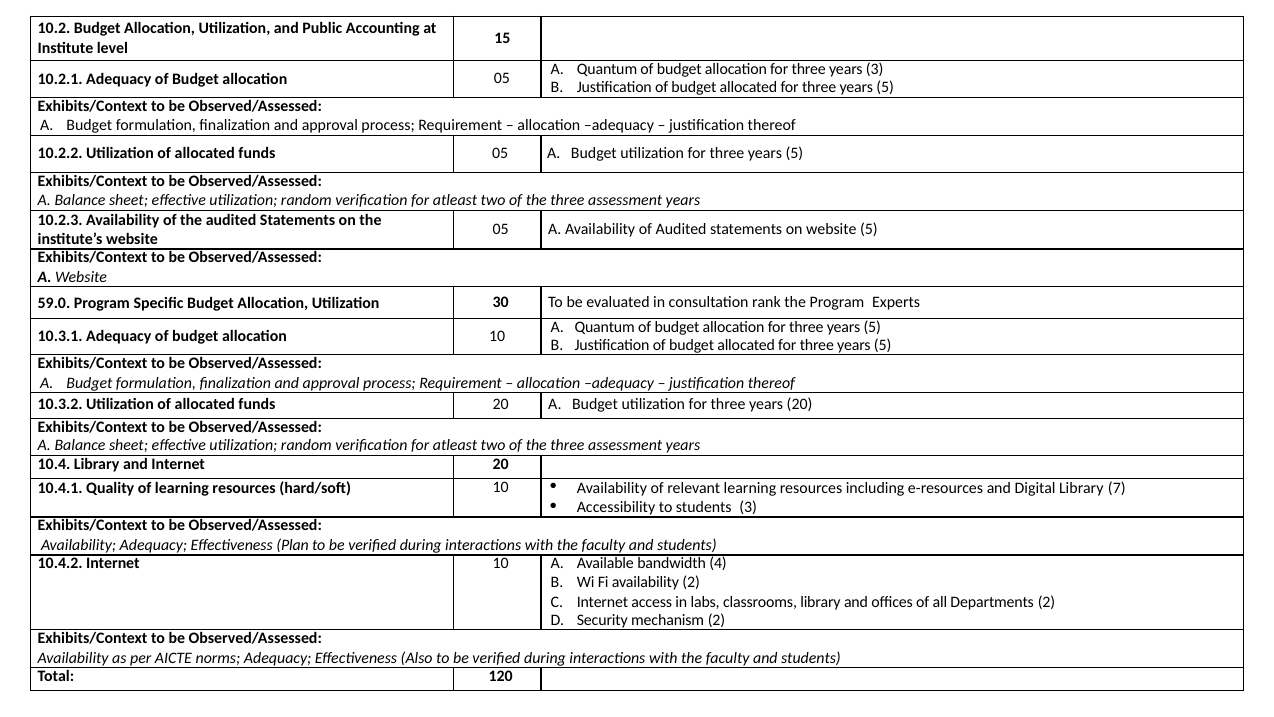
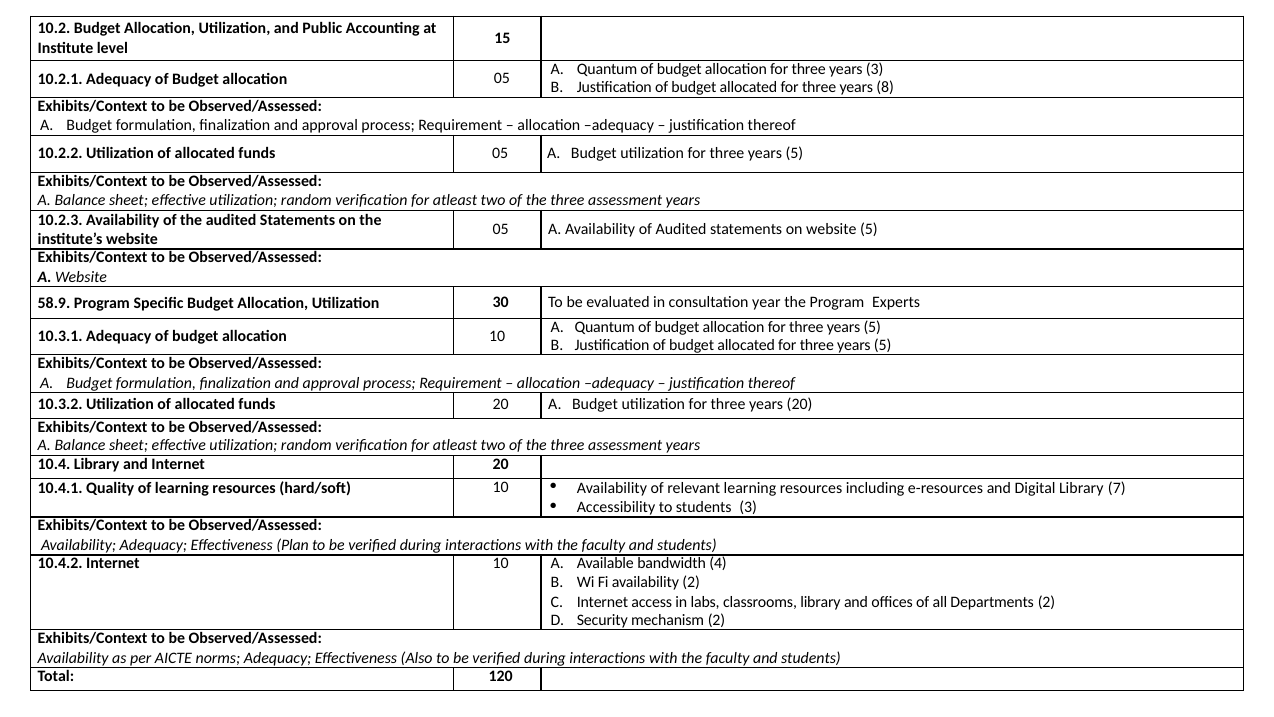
5 at (885, 87): 5 -> 8
59.0: 59.0 -> 58.9
rank: rank -> year
